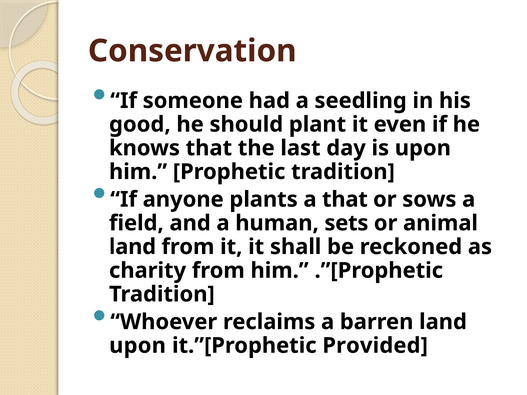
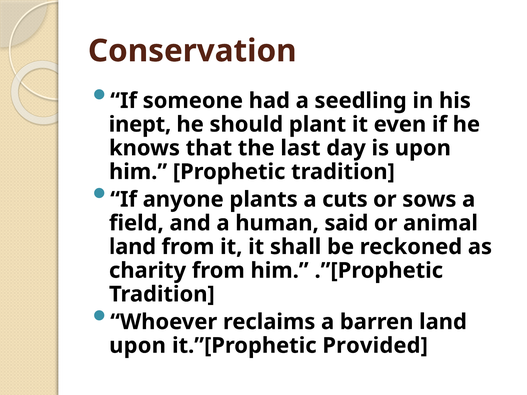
good: good -> inept
a that: that -> cuts
sets: sets -> said
